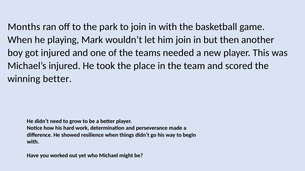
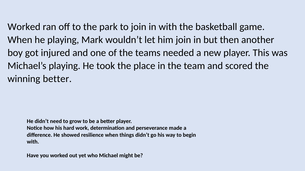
Months at (24, 27): Months -> Worked
Michael’s injured: injured -> playing
